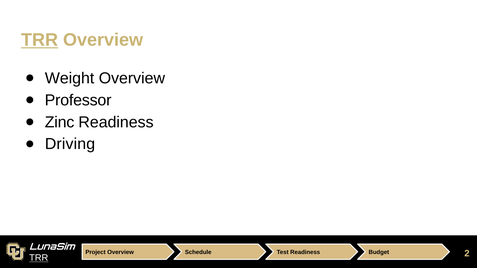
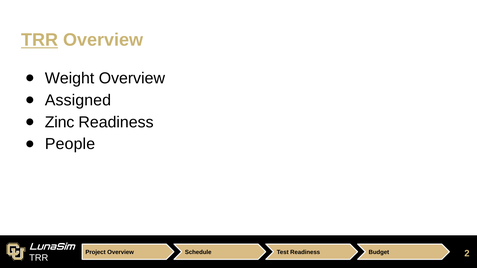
Professor: Professor -> Assigned
Driving: Driving -> People
TRR at (39, 258) underline: present -> none
